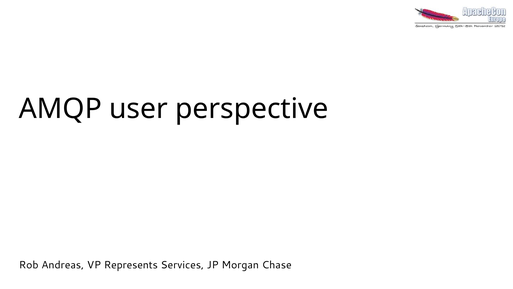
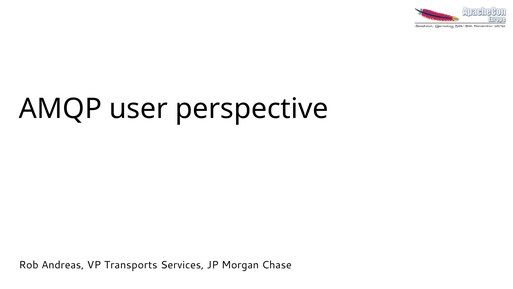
Represents: Represents -> Transports
